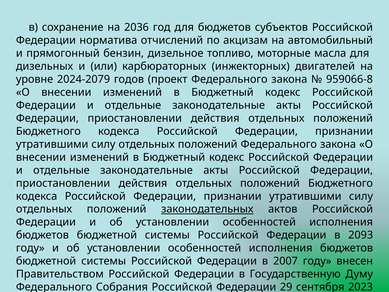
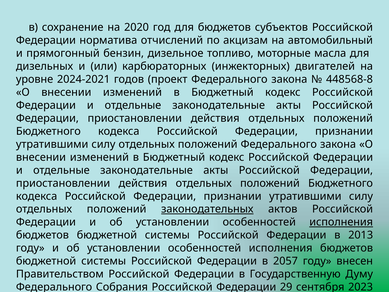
2036: 2036 -> 2020
2024-2079: 2024-2079 -> 2024-2021
959066-8: 959066-8 -> 448568-8
исполнения at (341, 222) underline: none -> present
2093: 2093 -> 2013
2007: 2007 -> 2057
